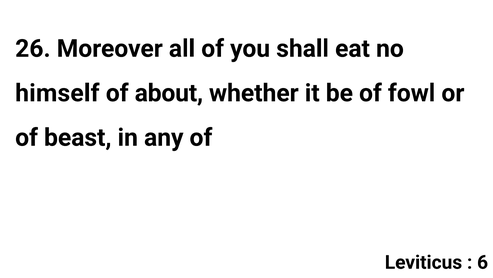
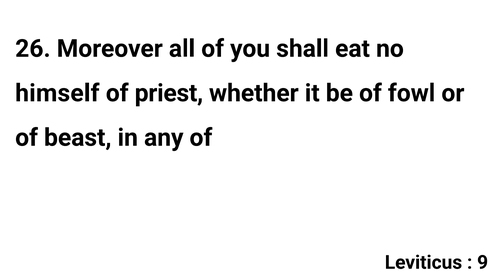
about: about -> priest
6: 6 -> 9
